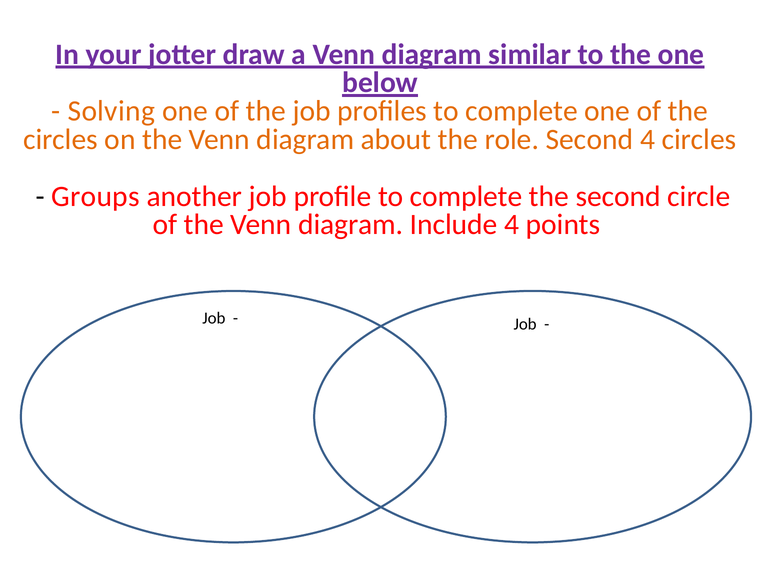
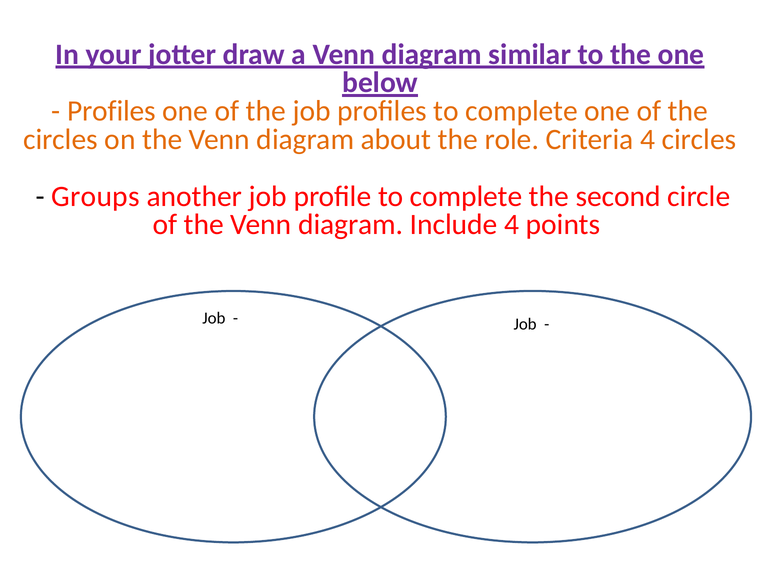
Solving at (111, 111): Solving -> Profiles
role Second: Second -> Criteria
